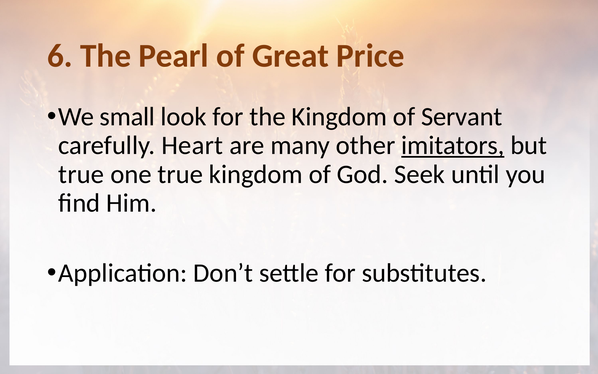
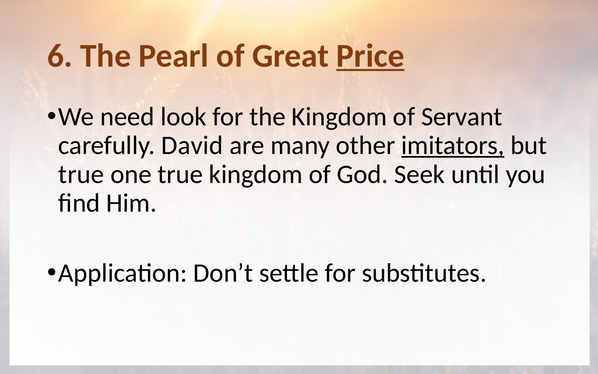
Price underline: none -> present
small: small -> need
Heart: Heart -> David
